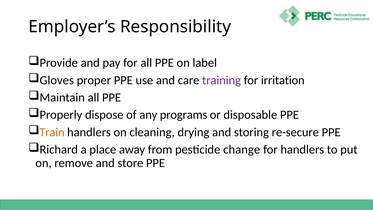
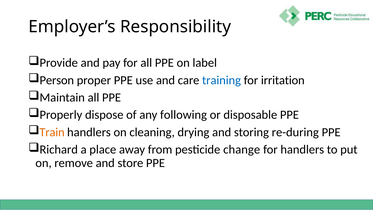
Gloves: Gloves -> Person
training colour: purple -> blue
programs: programs -> following
re-secure: re-secure -> re-during
